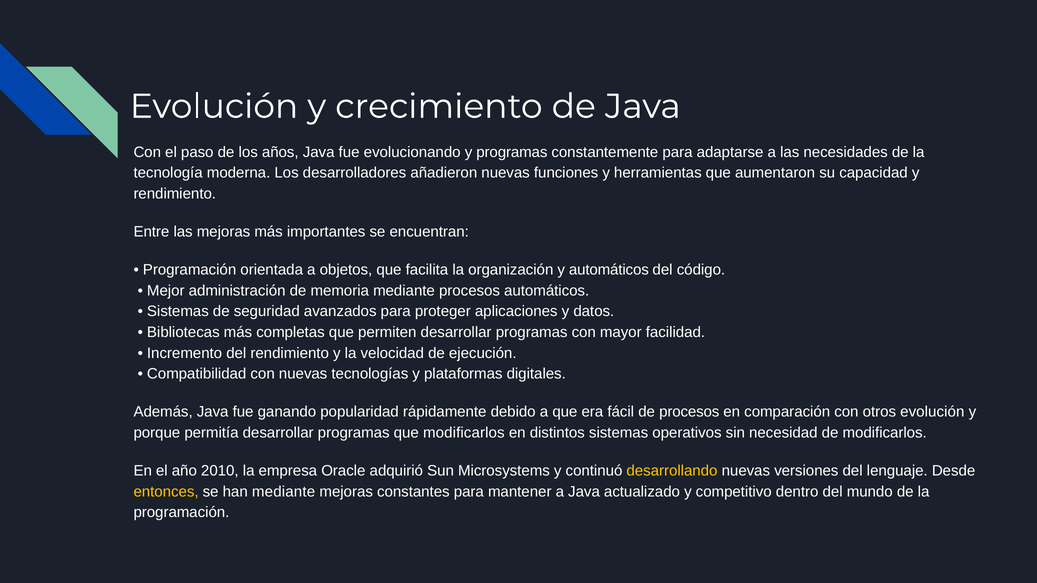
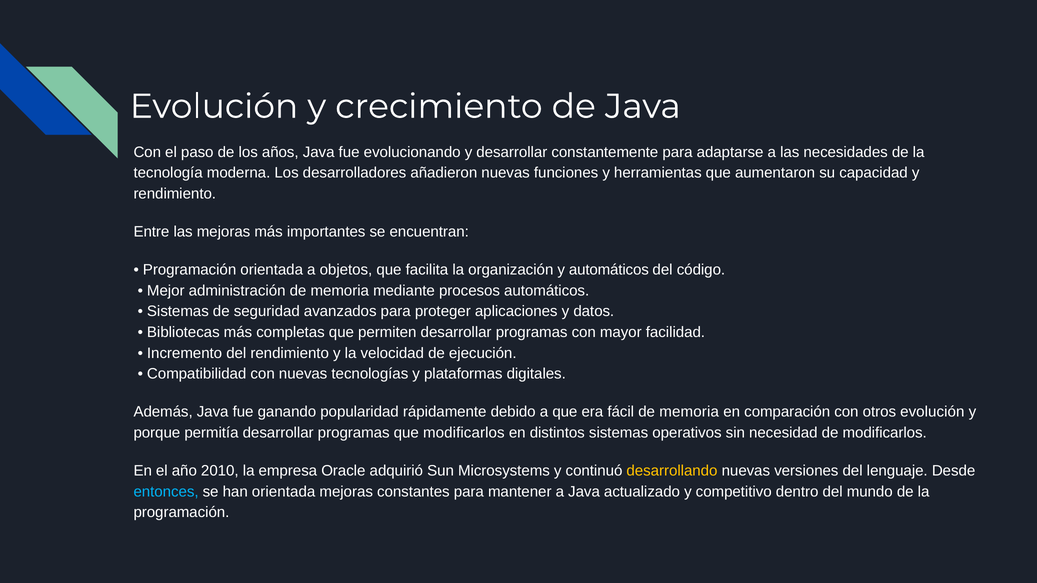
y programas: programas -> desarrollar
fácil de procesos: procesos -> memoria
entonces colour: yellow -> light blue
han mediante: mediante -> orientada
